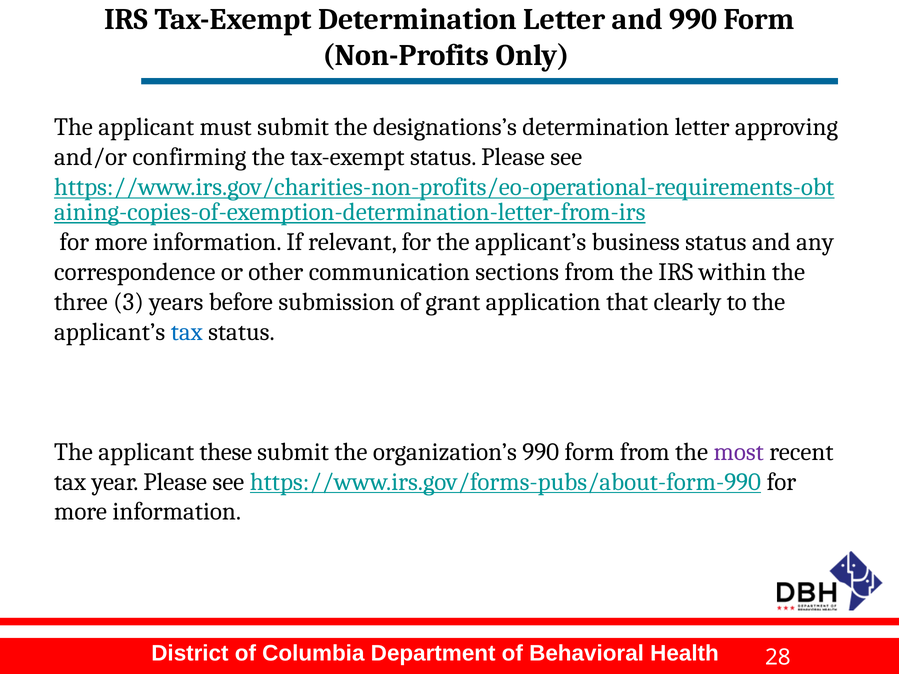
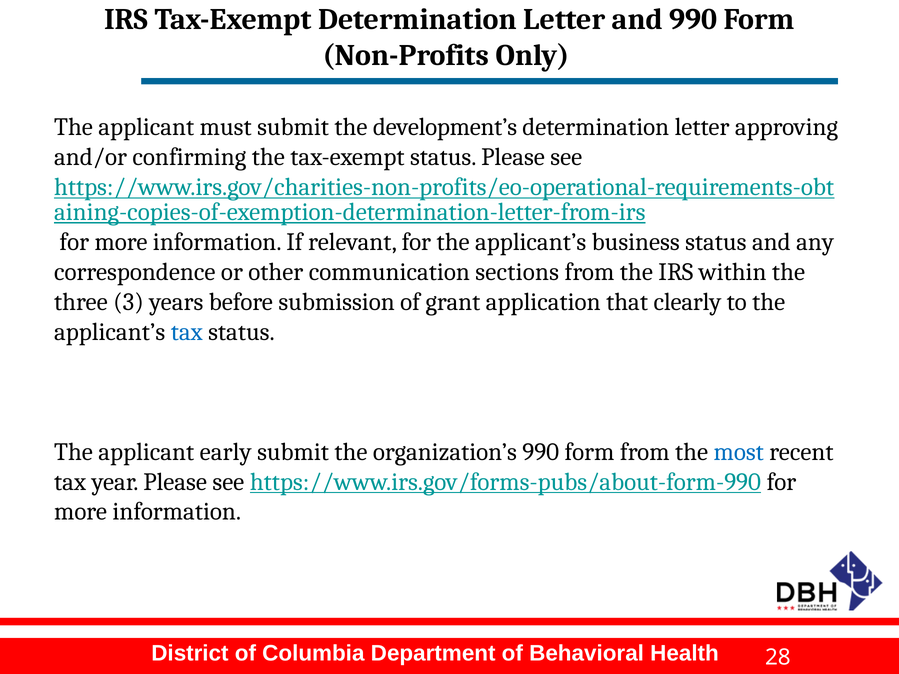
designations’s: designations’s -> development’s
these: these -> early
most colour: purple -> blue
